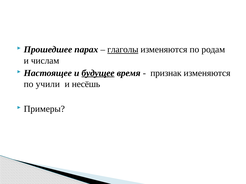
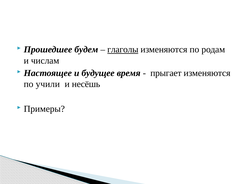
парах: парах -> будем
будущее underline: present -> none
признак: признак -> прыгает
